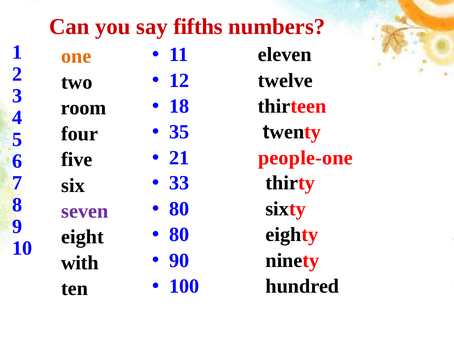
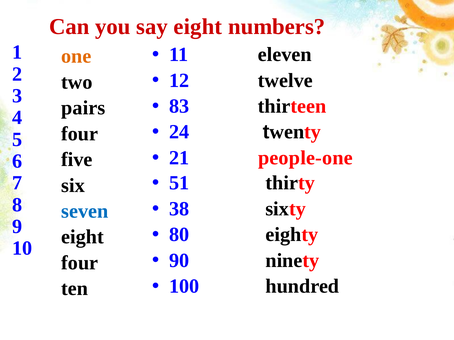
say fifths: fifths -> eight
18: 18 -> 83
room: room -> pairs
35: 35 -> 24
33: 33 -> 51
80 at (179, 209): 80 -> 38
seven colour: purple -> blue
with at (80, 263): with -> four
